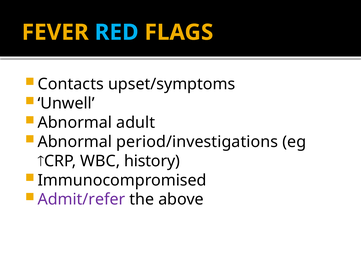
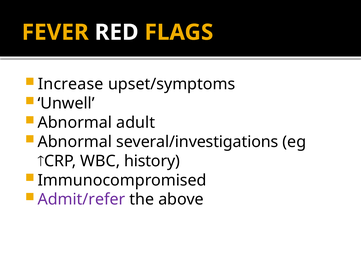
RED colour: light blue -> white
Contacts: Contacts -> Increase
period/investigations: period/investigations -> several/investigations
